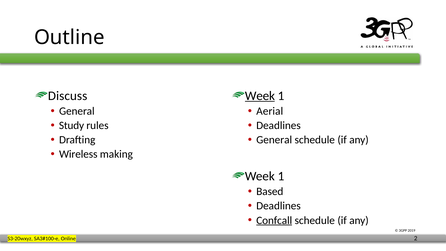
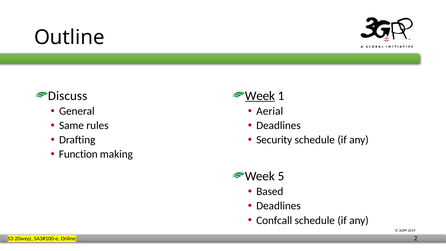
Study: Study -> Same
General at (274, 140): General -> Security
Wireless: Wireless -> Function
1 at (281, 176): 1 -> 5
Confcall underline: present -> none
